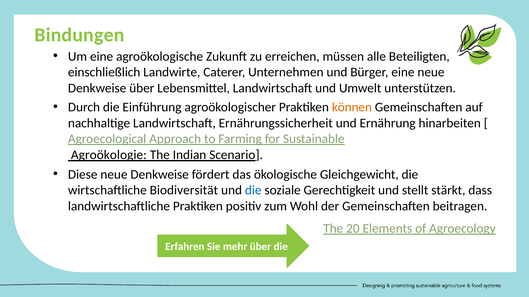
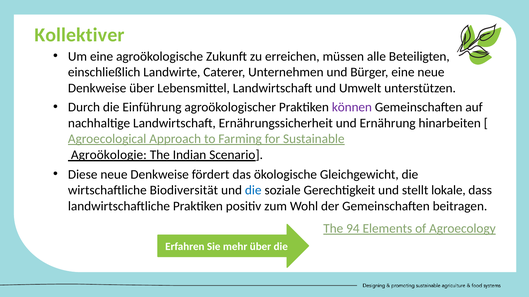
Bindungen: Bindungen -> Kollektiver
können colour: orange -> purple
stärkt: stärkt -> lokale
20: 20 -> 94
